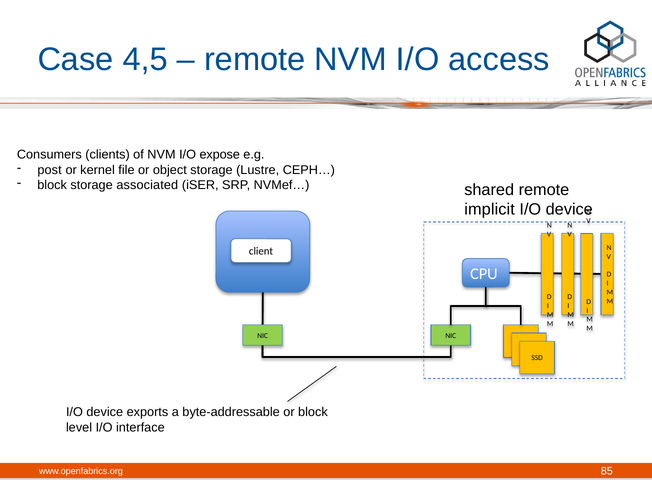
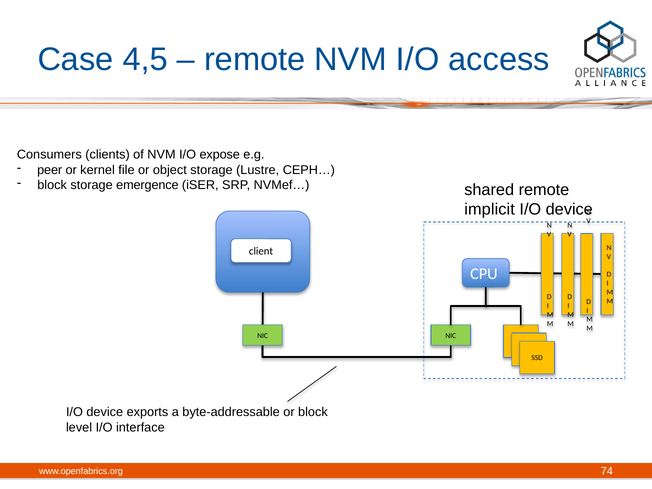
post: post -> peer
associated: associated -> emergence
85: 85 -> 74
